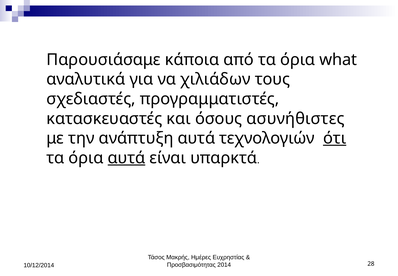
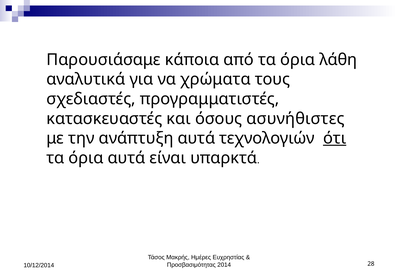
what: what -> λάθη
χιλιάδων: χιλιάδων -> χρώματα
αυτά at (127, 158) underline: present -> none
